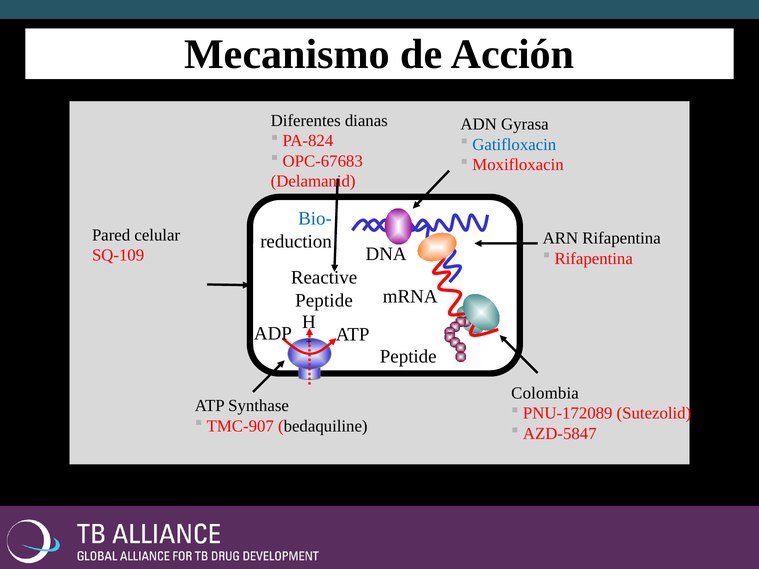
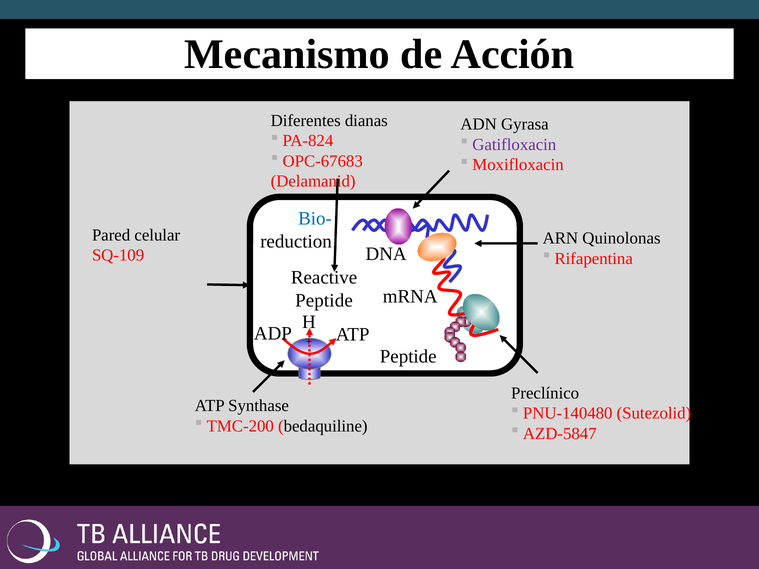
Gatifloxacin colour: blue -> purple
ARN Rifapentina: Rifapentina -> Quinolonas
Colombia: Colombia -> Preclínico
PNU-172089: PNU-172089 -> PNU-140480
TMC-907: TMC-907 -> TMC-200
